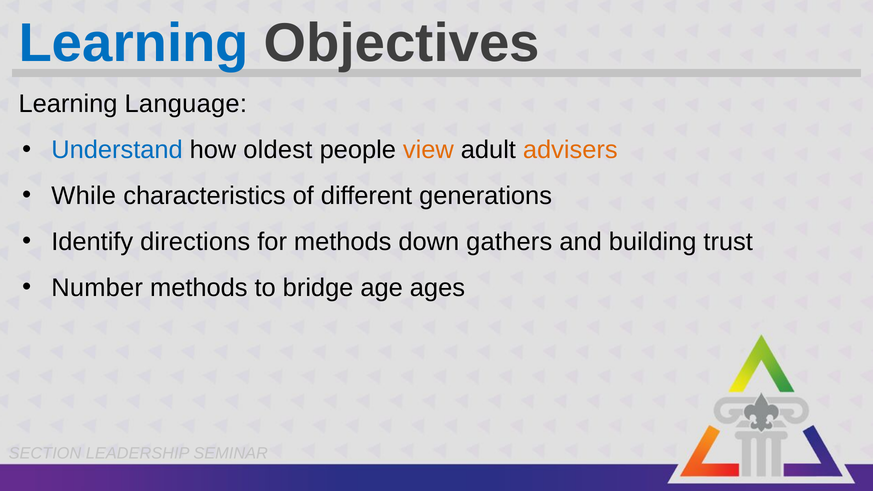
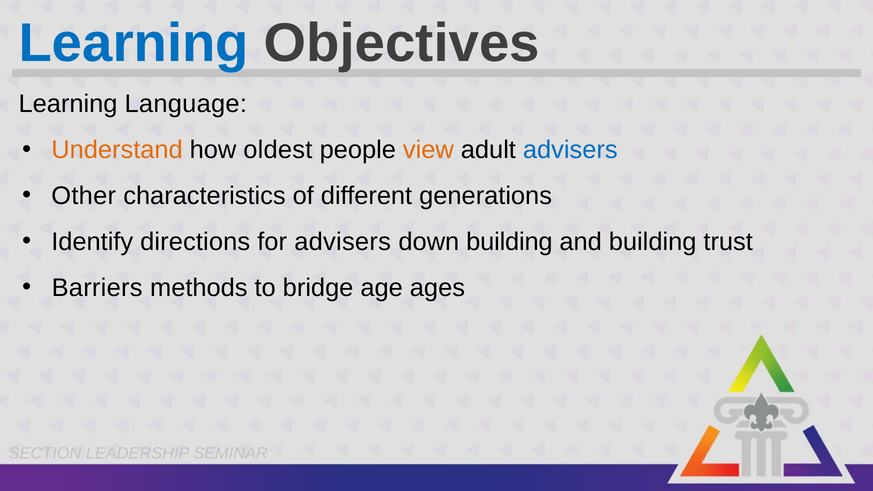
Understand colour: blue -> orange
advisers at (570, 150) colour: orange -> blue
While: While -> Other
for methods: methods -> advisers
down gathers: gathers -> building
Number: Number -> Barriers
